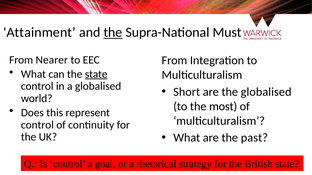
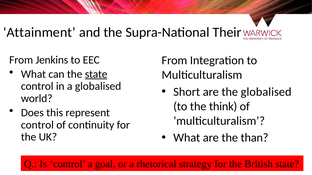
the at (113, 33) underline: present -> none
Must: Must -> Their
Nearer: Nearer -> Jenkins
most: most -> think
past: past -> than
